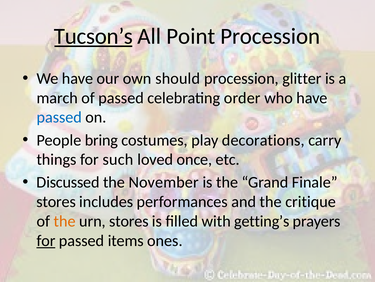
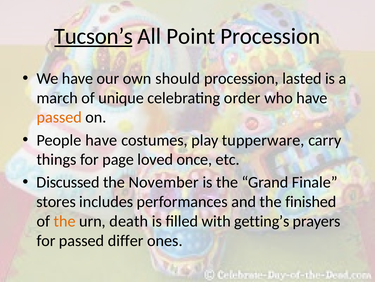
glitter: glitter -> lasted
of passed: passed -> unique
passed at (59, 117) colour: blue -> orange
People bring: bring -> have
decorations: decorations -> tupperware
such: such -> page
critique: critique -> finished
urn stores: stores -> death
for at (46, 240) underline: present -> none
items: items -> differ
